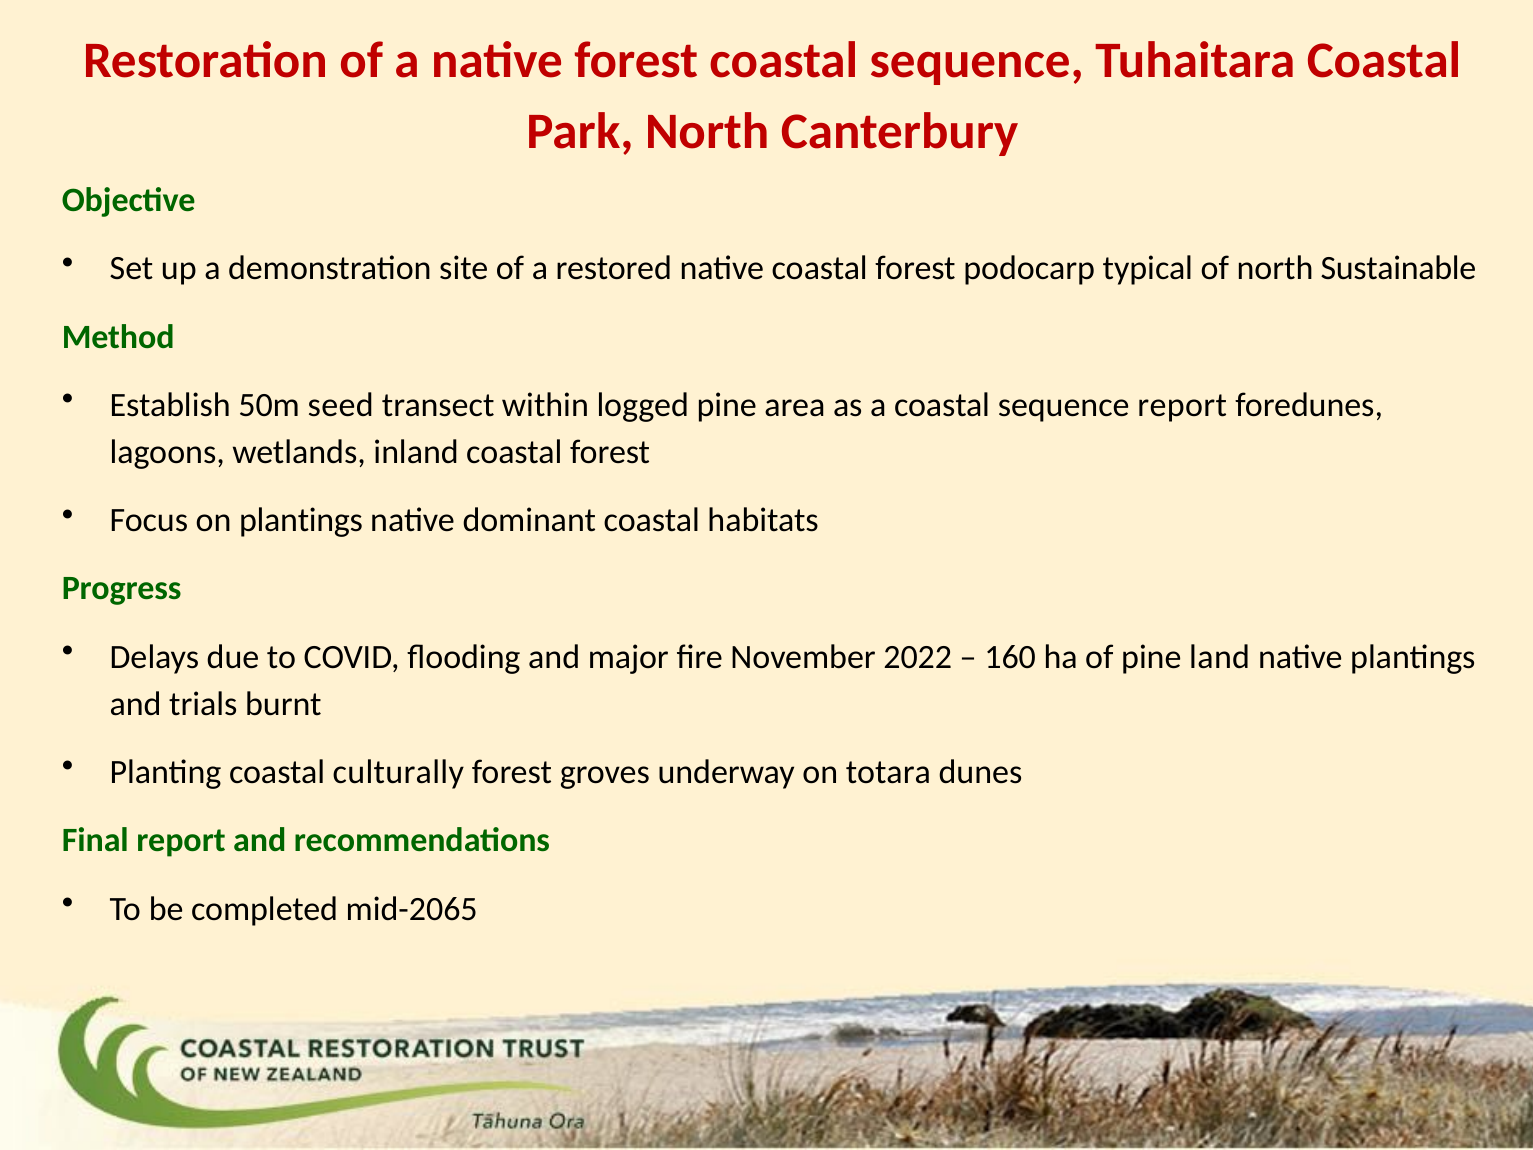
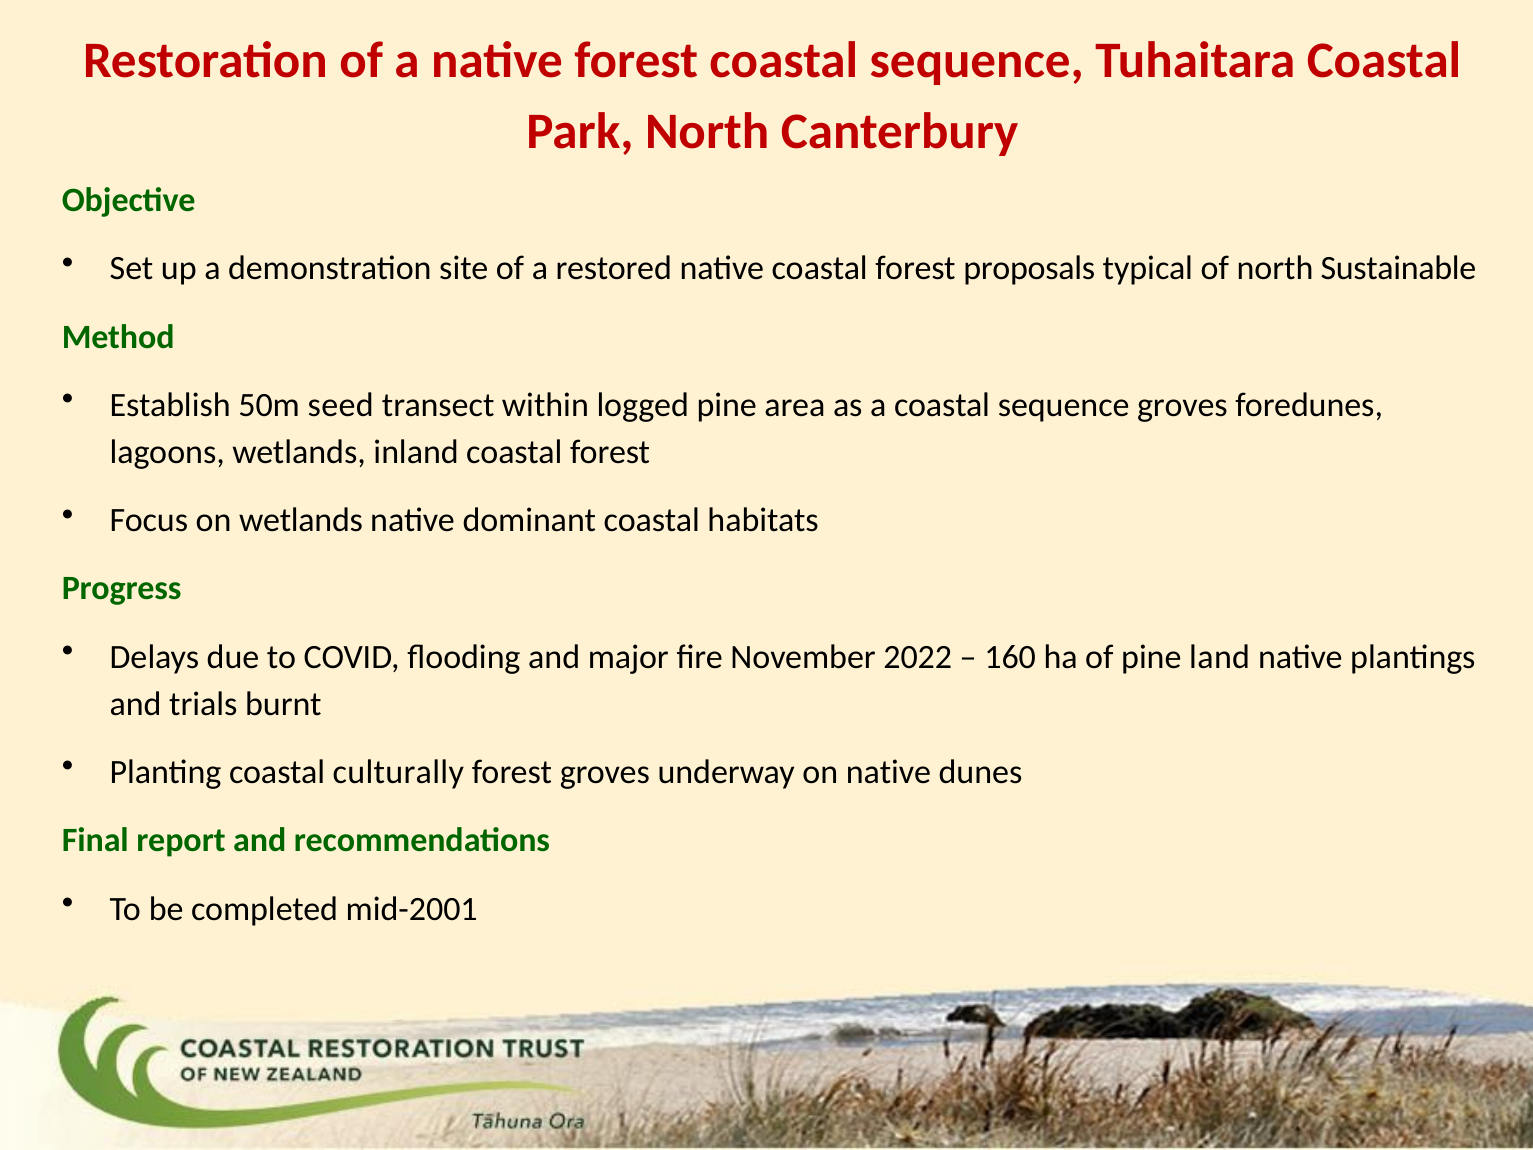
podocarp: podocarp -> proposals
sequence report: report -> groves
on plantings: plantings -> wetlands
on totara: totara -> native
mid-2065: mid-2065 -> mid-2001
